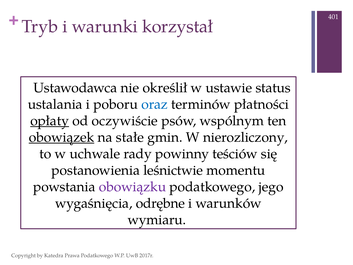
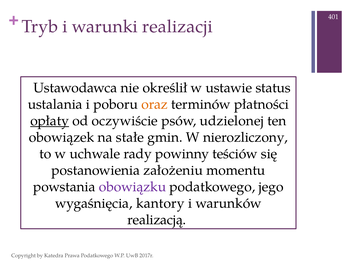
korzystał: korzystał -> realizacji
oraz colour: blue -> orange
wspólnym: wspólnym -> udzielonej
obowiązek underline: present -> none
leśnictwie: leśnictwie -> założeniu
odrębne: odrębne -> kantory
wymiaru: wymiaru -> realizacją
